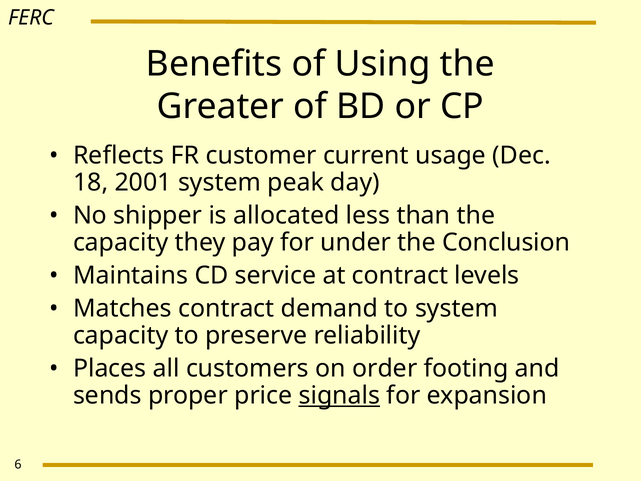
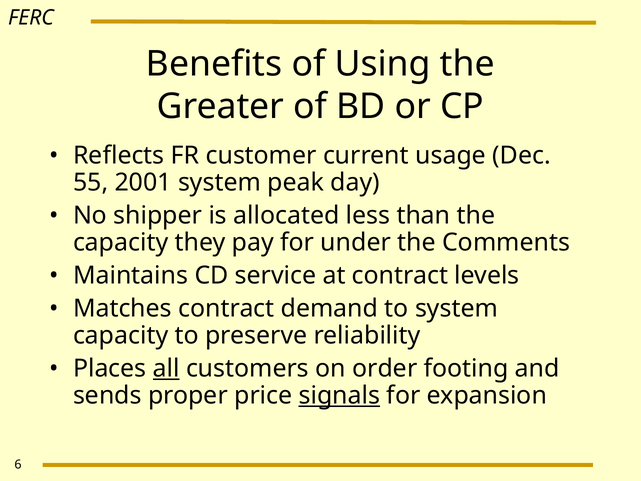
18: 18 -> 55
Conclusion: Conclusion -> Comments
all underline: none -> present
